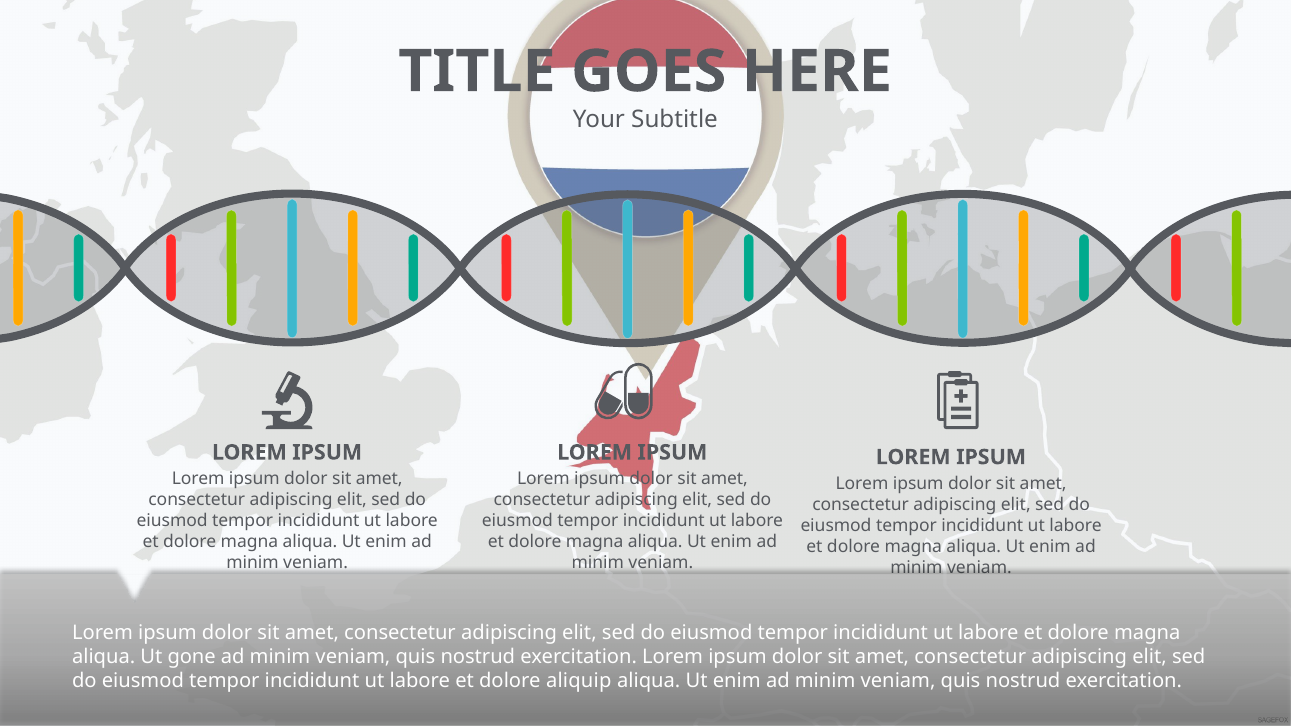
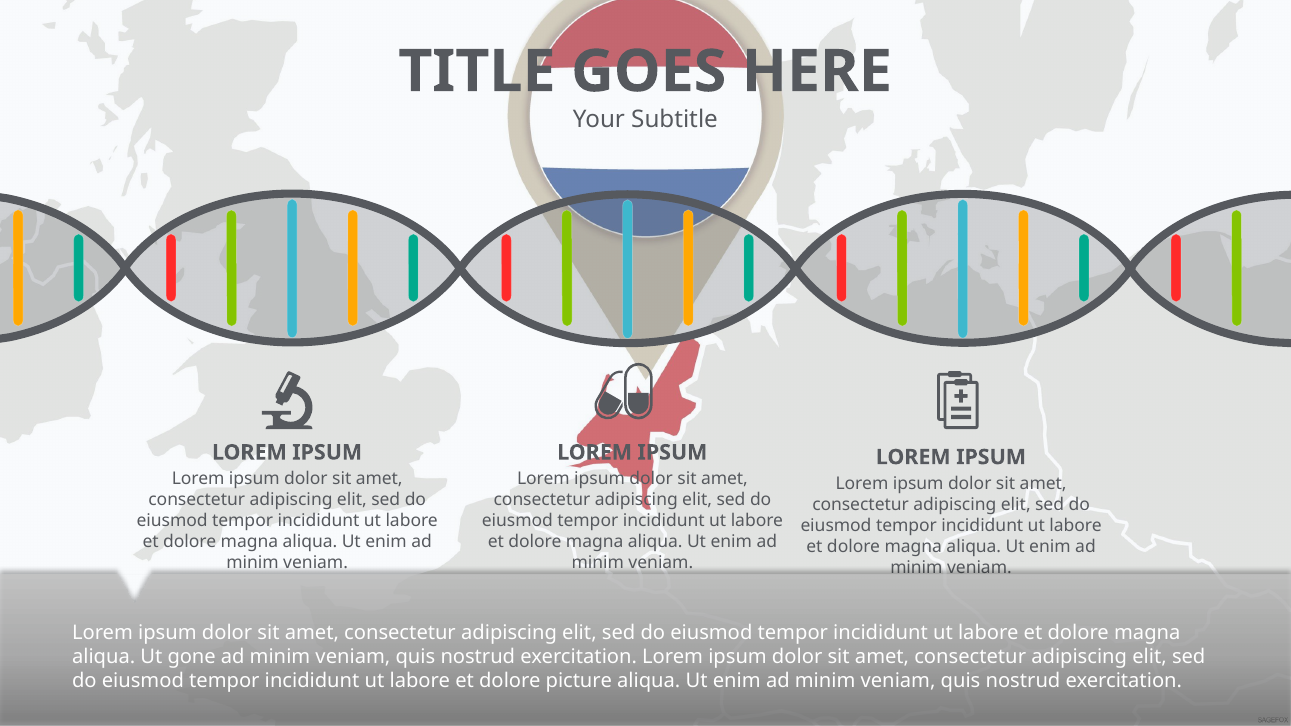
aliquip: aliquip -> picture
